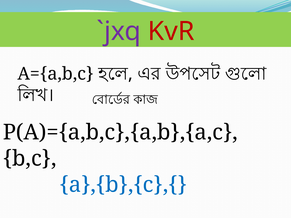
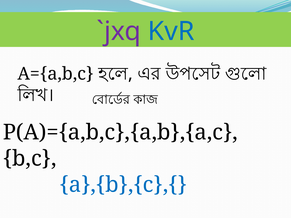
KvR colour: red -> blue
